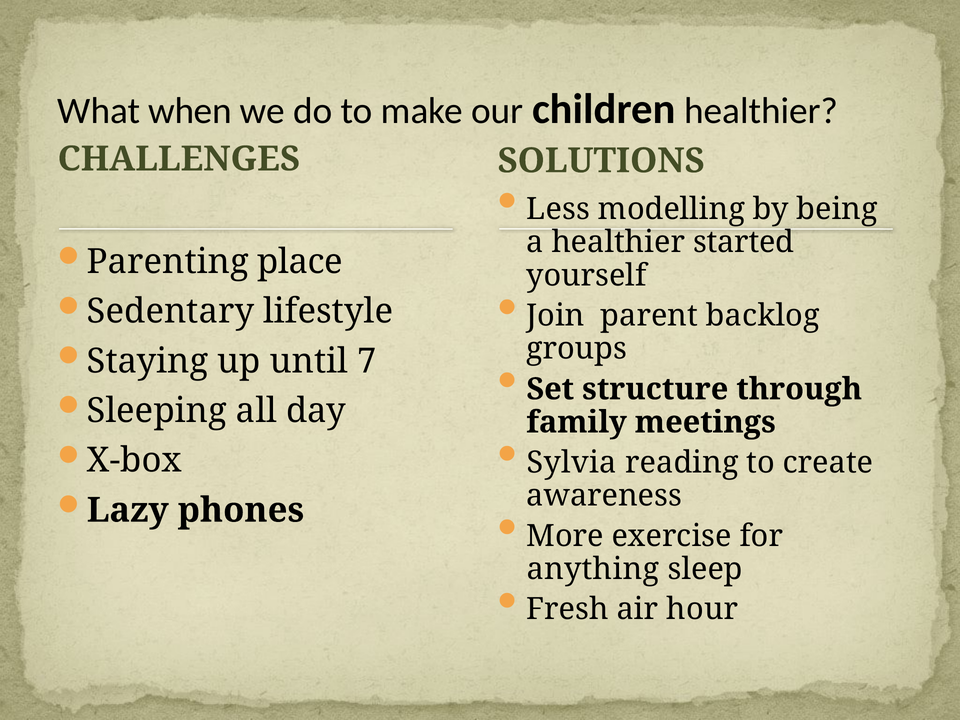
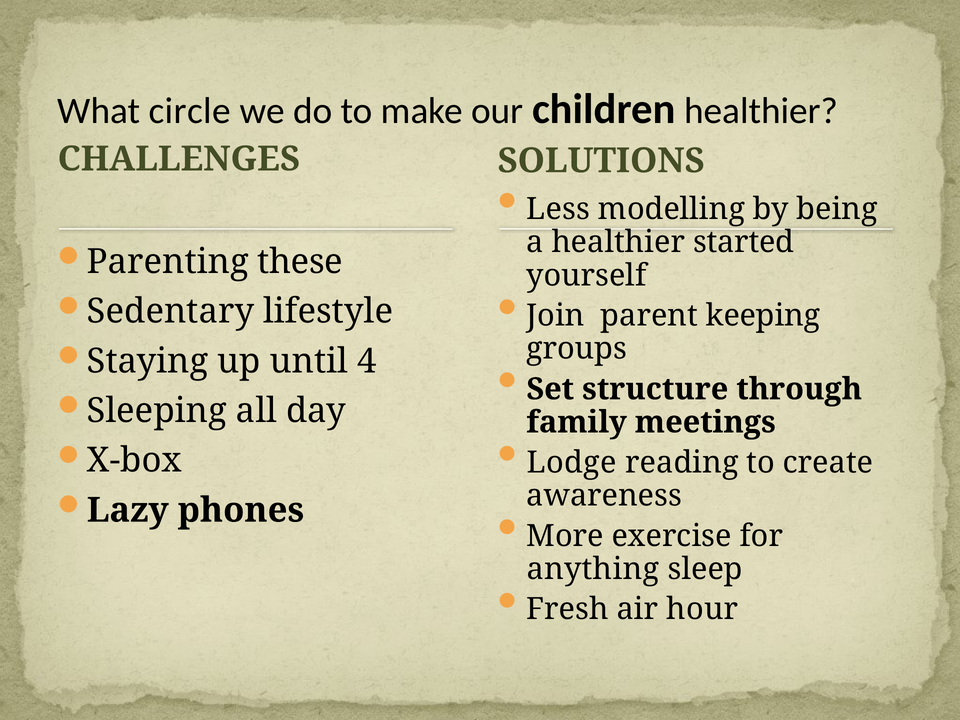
when: when -> circle
place: place -> these
backlog: backlog -> keeping
7: 7 -> 4
Sylvia: Sylvia -> Lodge
